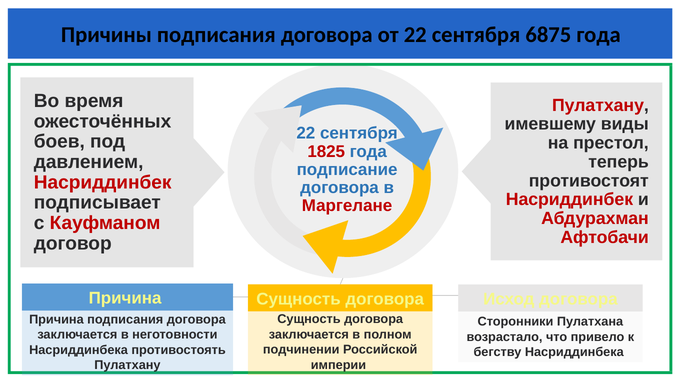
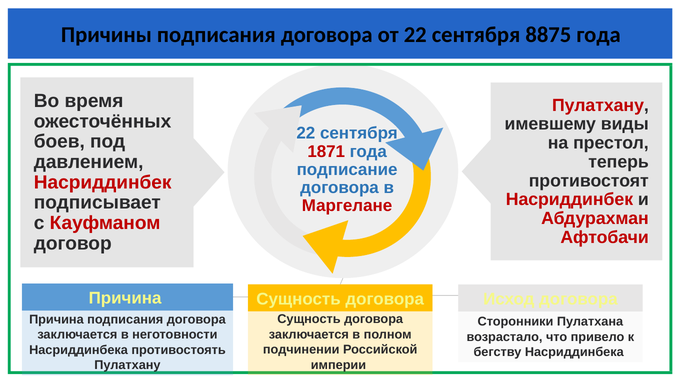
6875: 6875 -> 8875
1825: 1825 -> 1871
